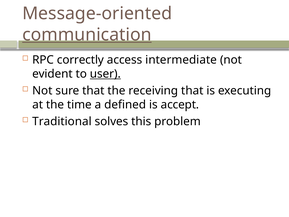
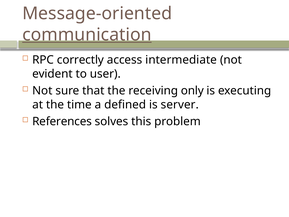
user underline: present -> none
receiving that: that -> only
accept: accept -> server
Traditional: Traditional -> References
